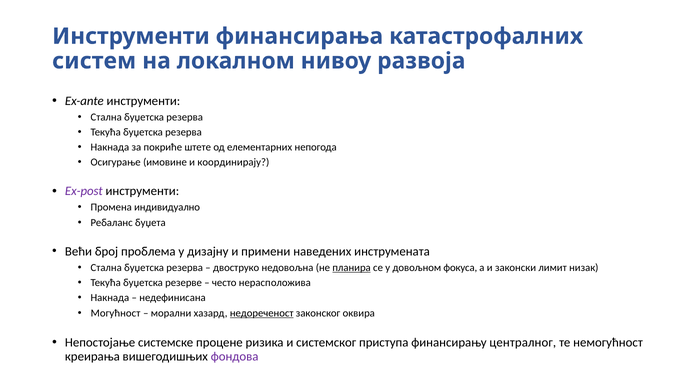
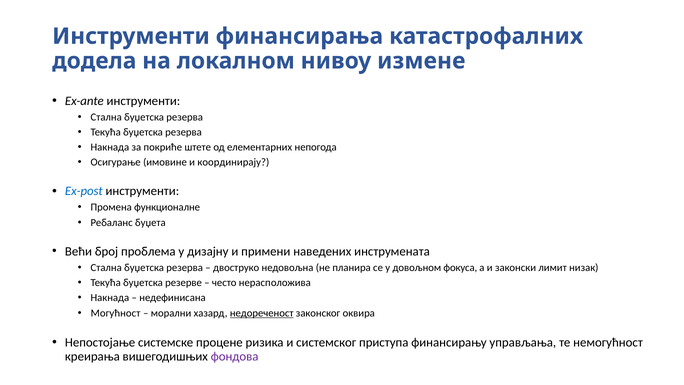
систем: систем -> додела
развоја: развоја -> измене
Ex-post colour: purple -> blue
индивидуално: индивидуално -> функционалне
планира underline: present -> none
централног: централног -> управљања
